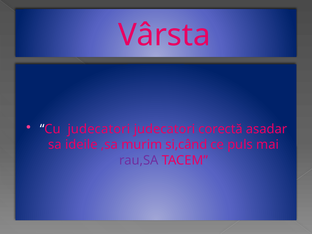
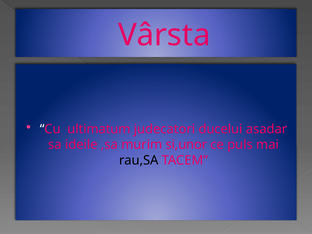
Cu judecatori: judecatori -> ultimatum
corectă: corectă -> ducelui
si,când: si,când -> si,unor
rau,SA colour: purple -> black
